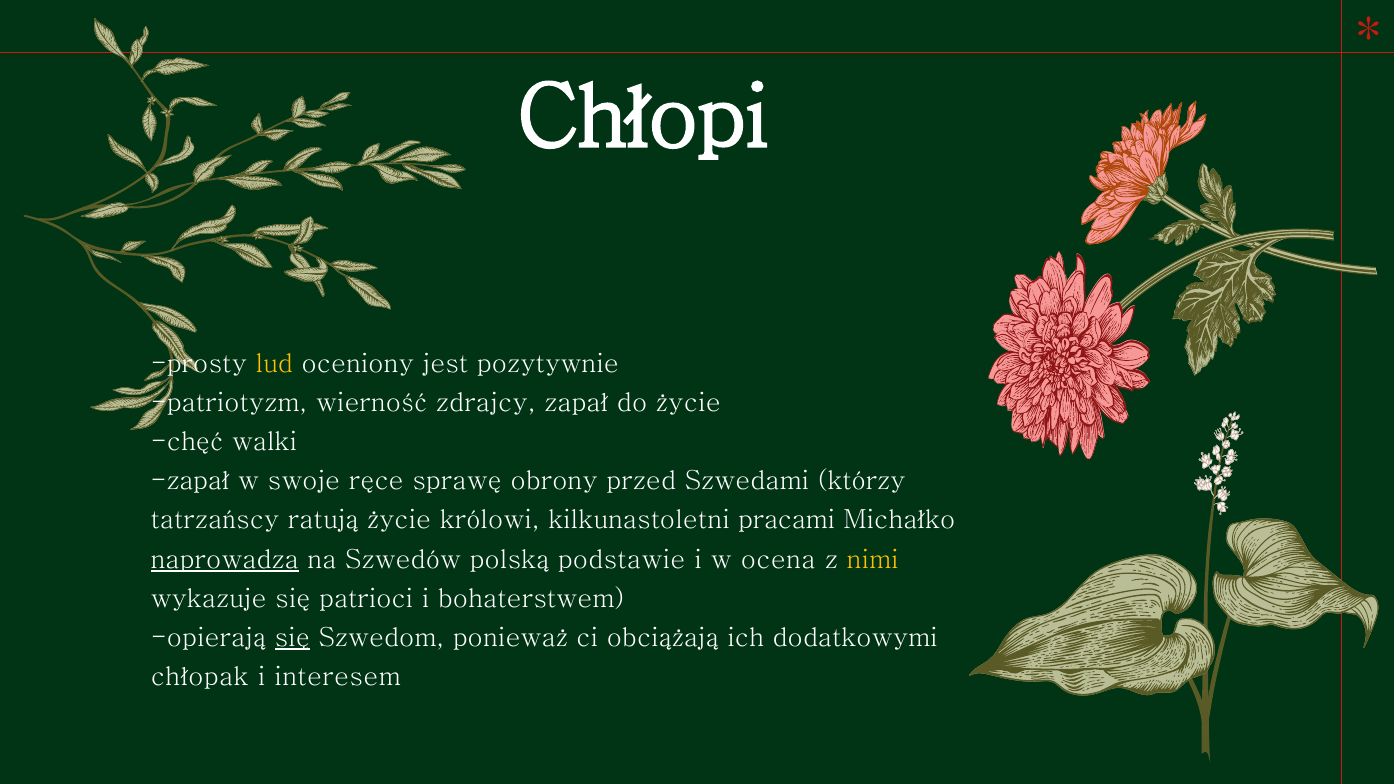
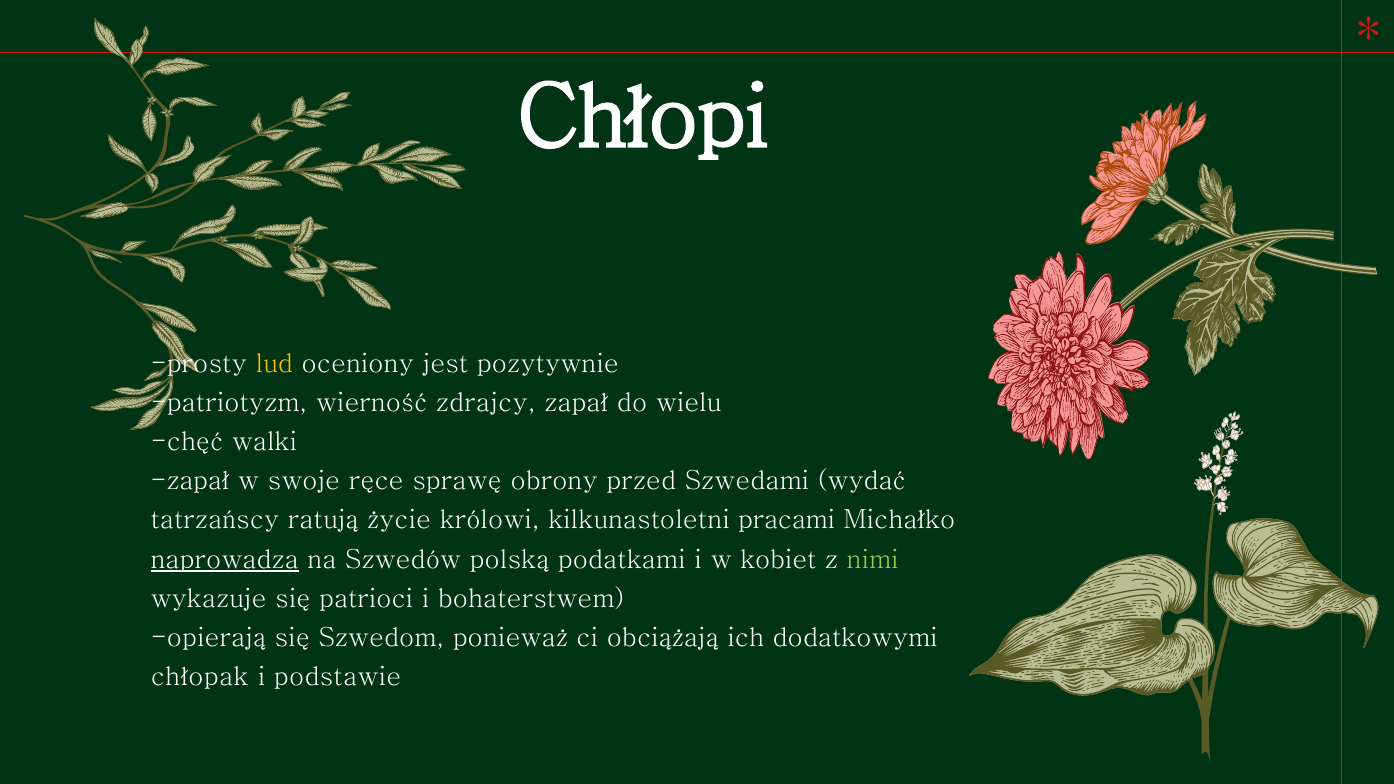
do życie: życie -> wielu
którzy: którzy -> wydać
podstawie: podstawie -> podatkami
ocena: ocena -> kobiet
nimi colour: yellow -> light green
się at (292, 638) underline: present -> none
interesem: interesem -> podstawie
